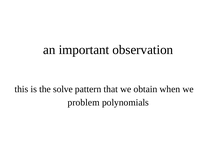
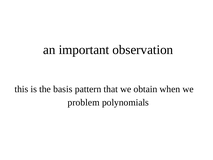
solve: solve -> basis
